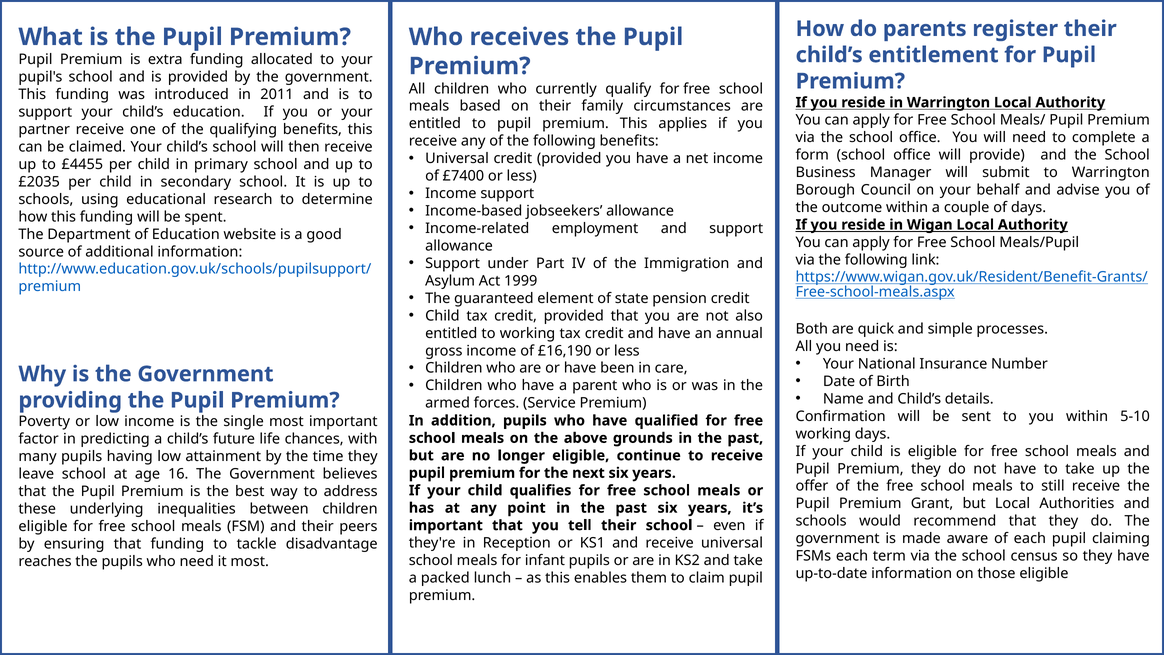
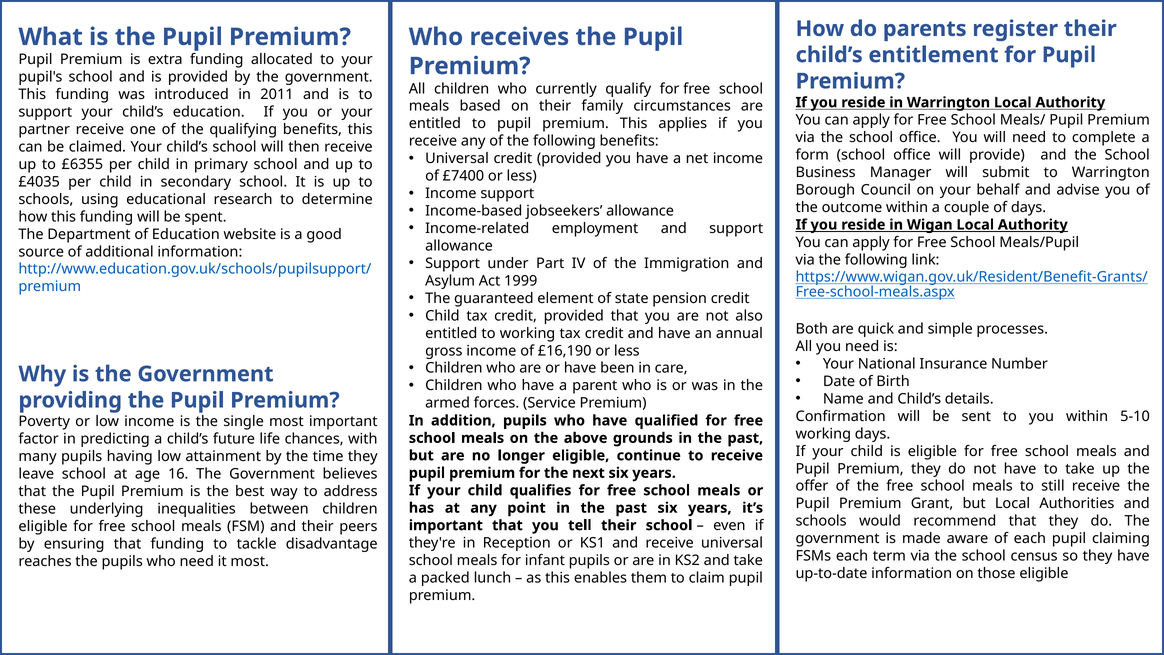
£4455: £4455 -> £6355
£2035: £2035 -> £4035
